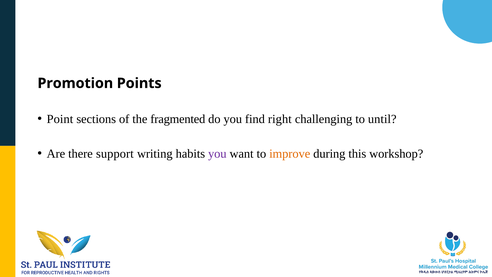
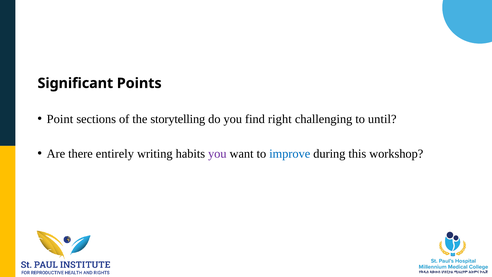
Promotion: Promotion -> Significant
fragmented: fragmented -> storytelling
support: support -> entirely
improve colour: orange -> blue
